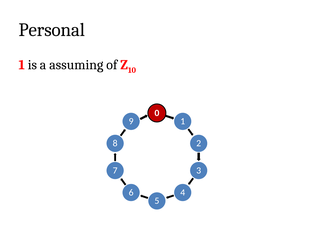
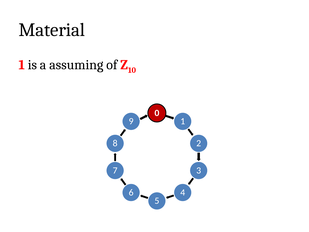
Personal: Personal -> Material
